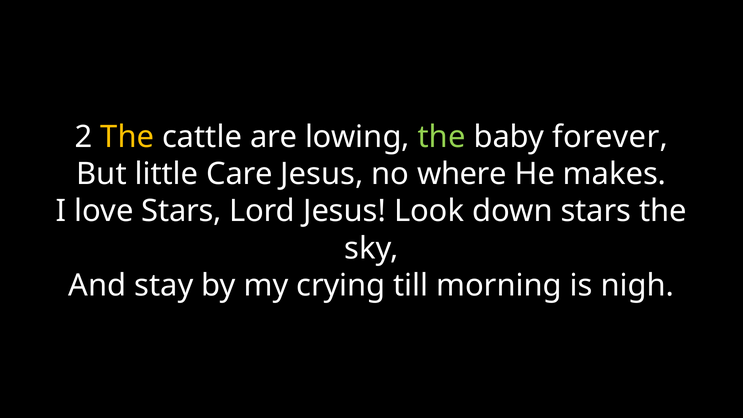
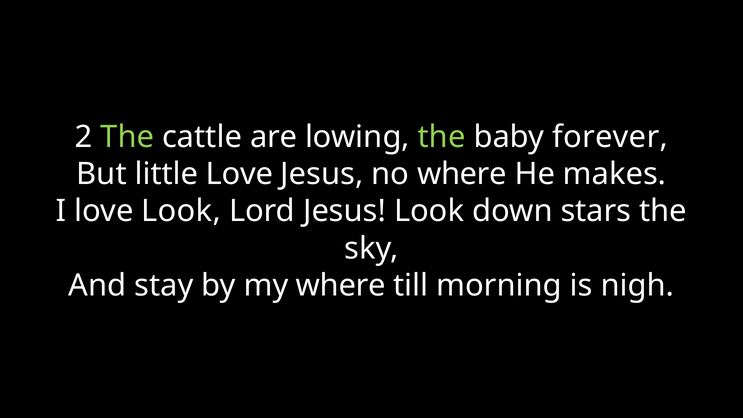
The at (127, 137) colour: yellow -> light green
little Care: Care -> Love
love Stars: Stars -> Look
my crying: crying -> where
